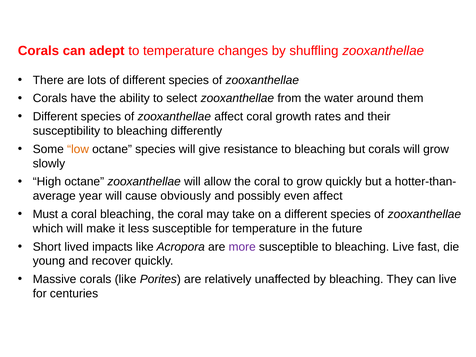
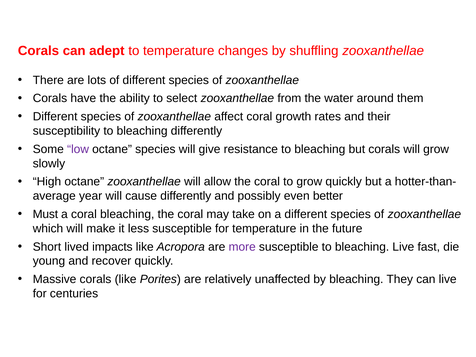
low colour: orange -> purple
cause obviously: obviously -> differently
even affect: affect -> better
